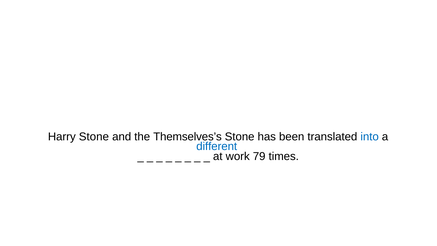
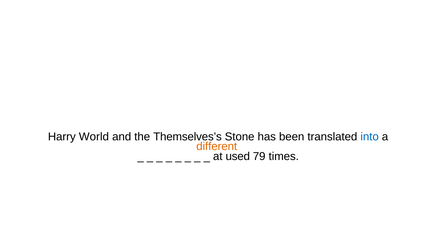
Harry Stone: Stone -> World
different colour: blue -> orange
work: work -> used
